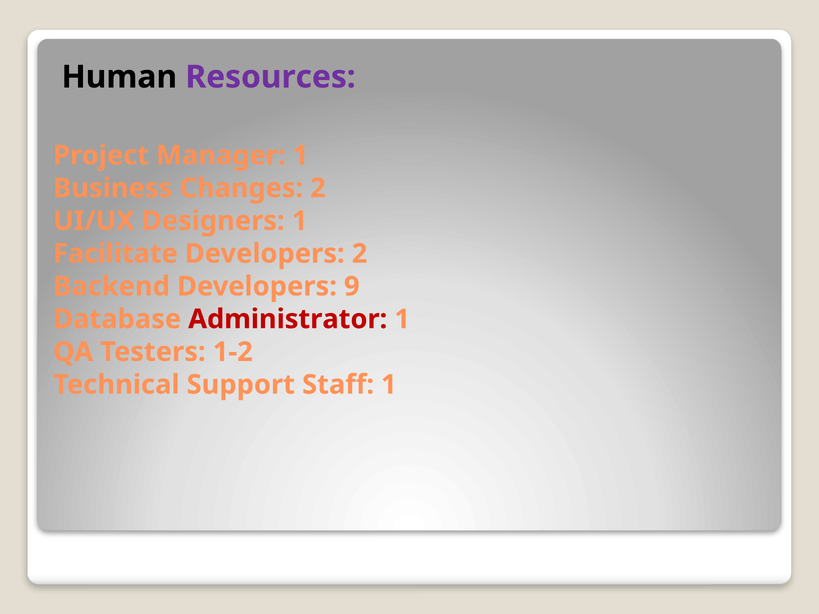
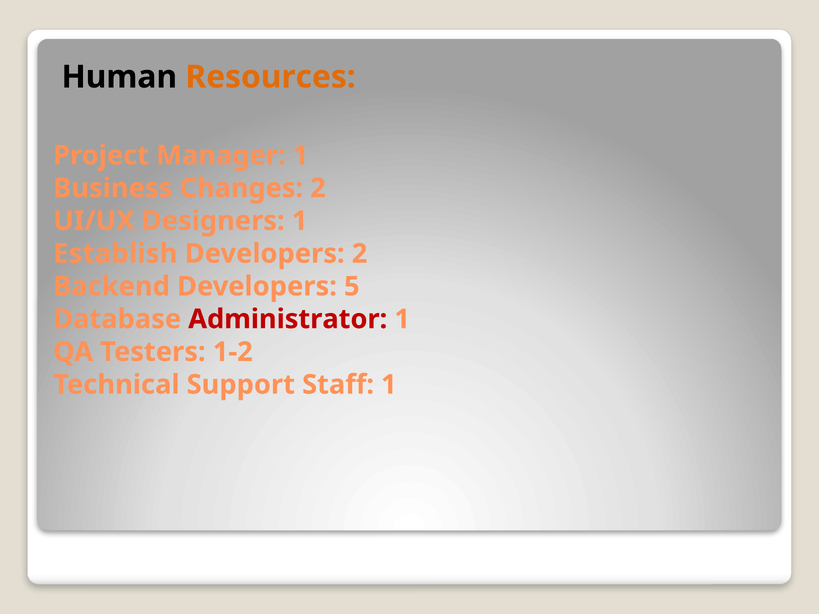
Resources colour: purple -> orange
Facilitate: Facilitate -> Establish
9: 9 -> 5
